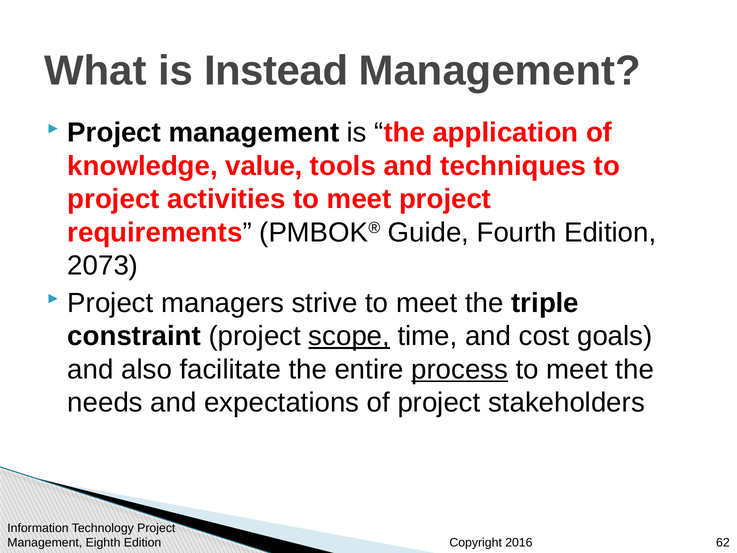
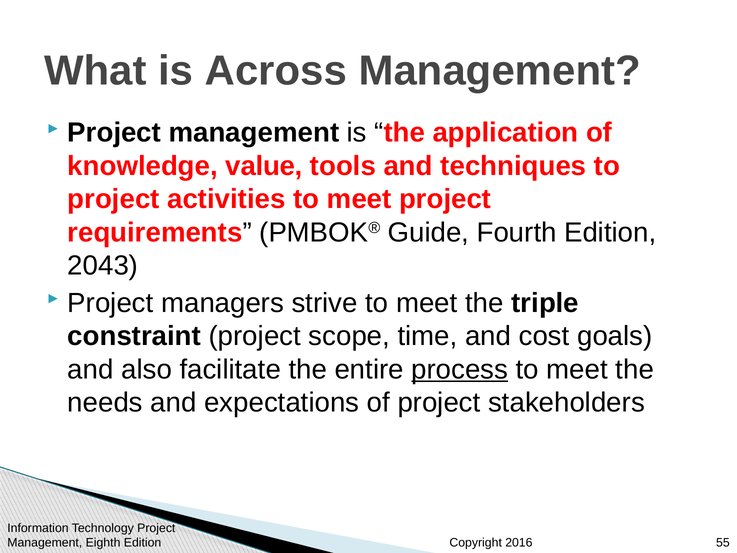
Instead: Instead -> Across
2073: 2073 -> 2043
scope underline: present -> none
62: 62 -> 55
